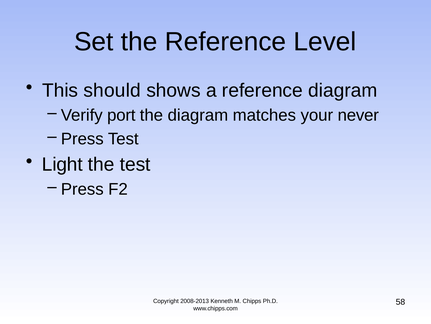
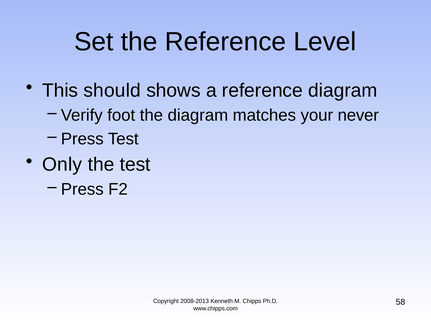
port: port -> foot
Light: Light -> Only
